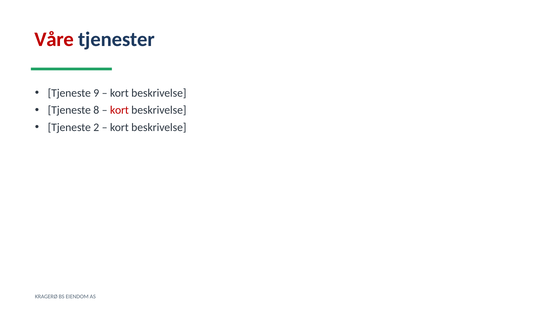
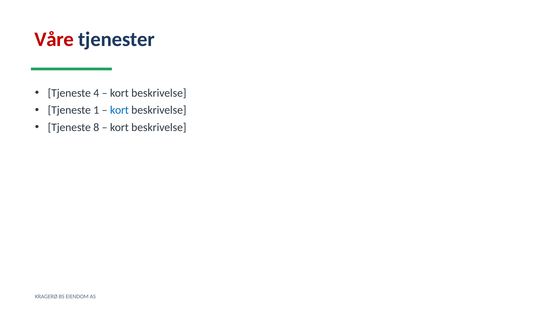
9: 9 -> 4
8: 8 -> 1
kort at (119, 110) colour: red -> blue
2: 2 -> 8
